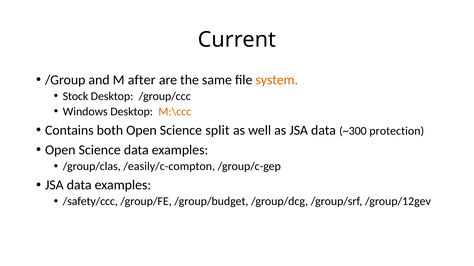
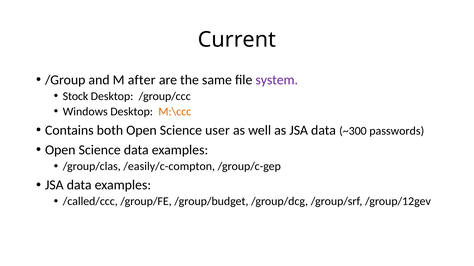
system colour: orange -> purple
split: split -> user
protection: protection -> passwords
/safety/ccc: /safety/ccc -> /called/ccc
